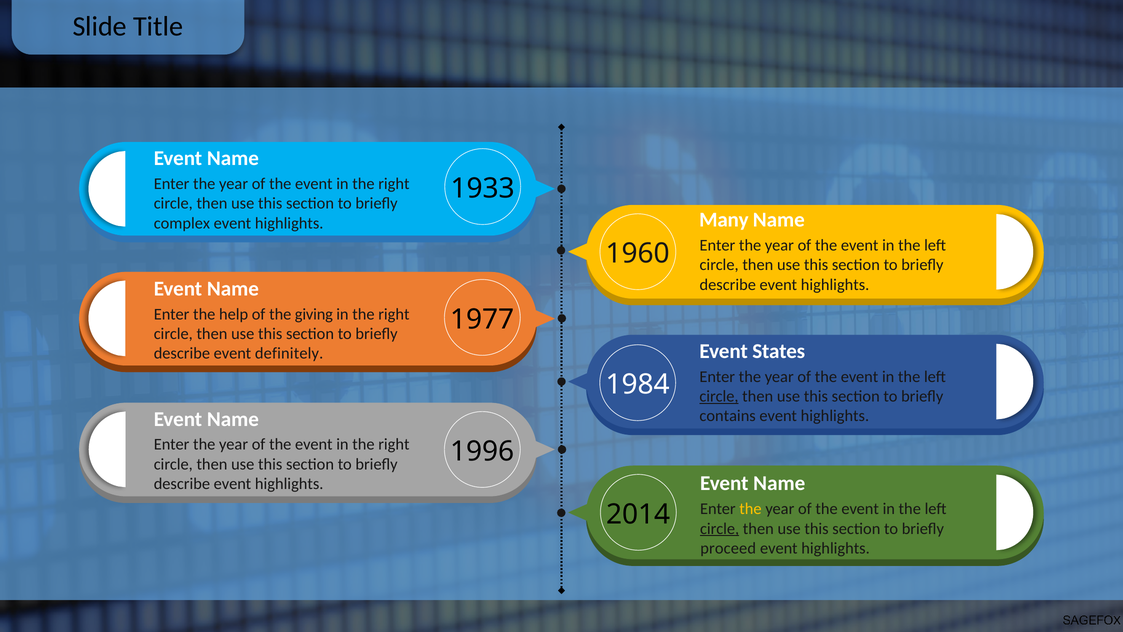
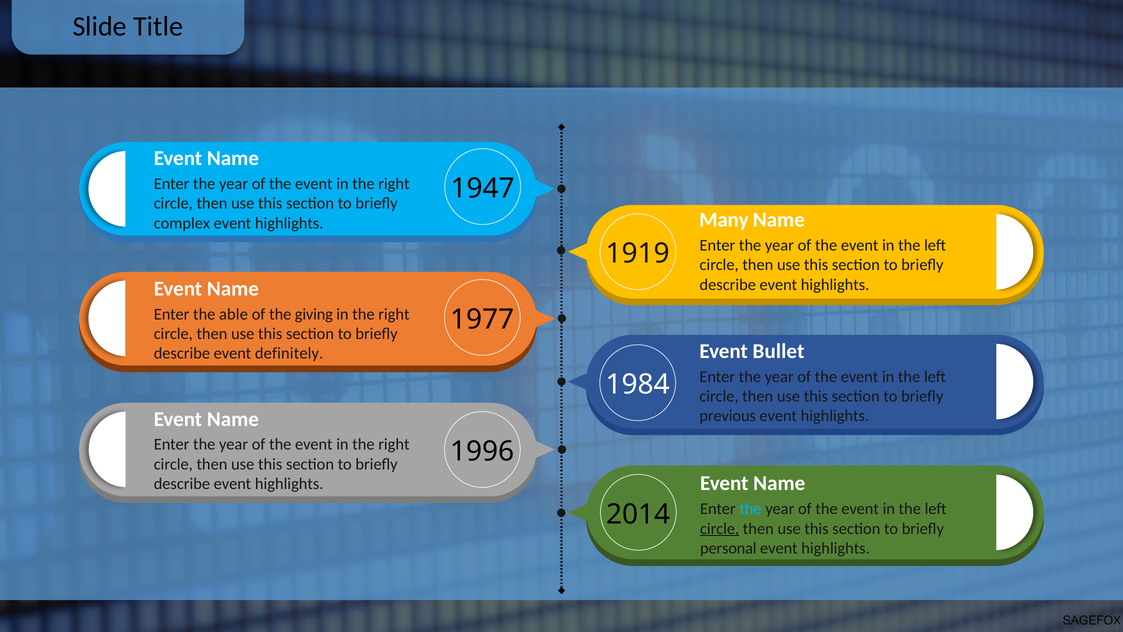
1933: 1933 -> 1947
1960: 1960 -> 1919
help: help -> able
States: States -> Bullet
circle at (719, 396) underline: present -> none
contains: contains -> previous
the at (750, 509) colour: yellow -> light blue
proceed: proceed -> personal
